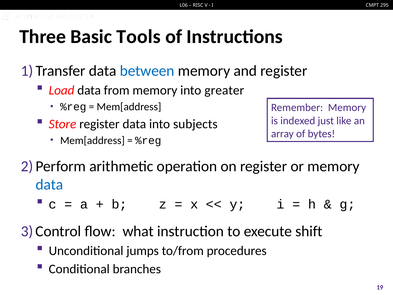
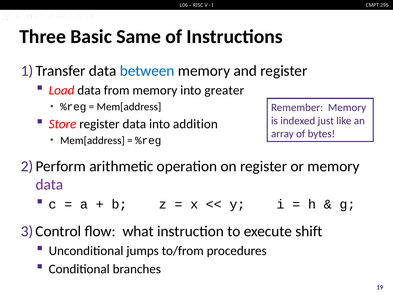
Tools: Tools -> Same
subjects: subjects -> addition
data at (49, 185) colour: blue -> purple
